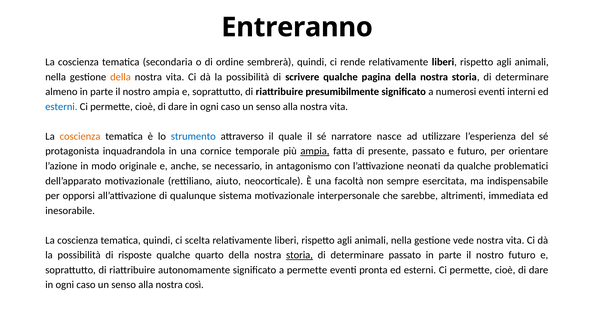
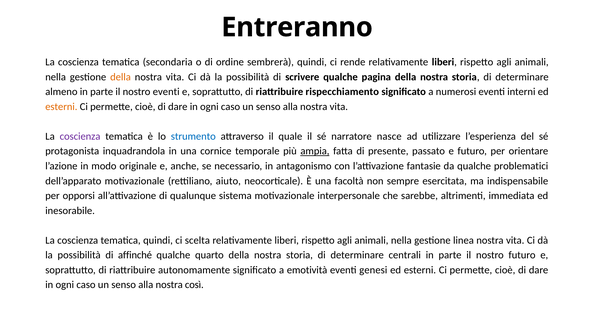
nostro ampia: ampia -> eventi
presumibilmente: presumibilmente -> rispecchiamento
esterni at (61, 107) colour: blue -> orange
coscienza at (80, 136) colour: orange -> purple
neonati: neonati -> fantasie
vede: vede -> linea
risposte: risposte -> affinché
storia at (299, 255) underline: present -> none
determinare passato: passato -> centrali
a permette: permette -> emotività
pronta: pronta -> genesi
